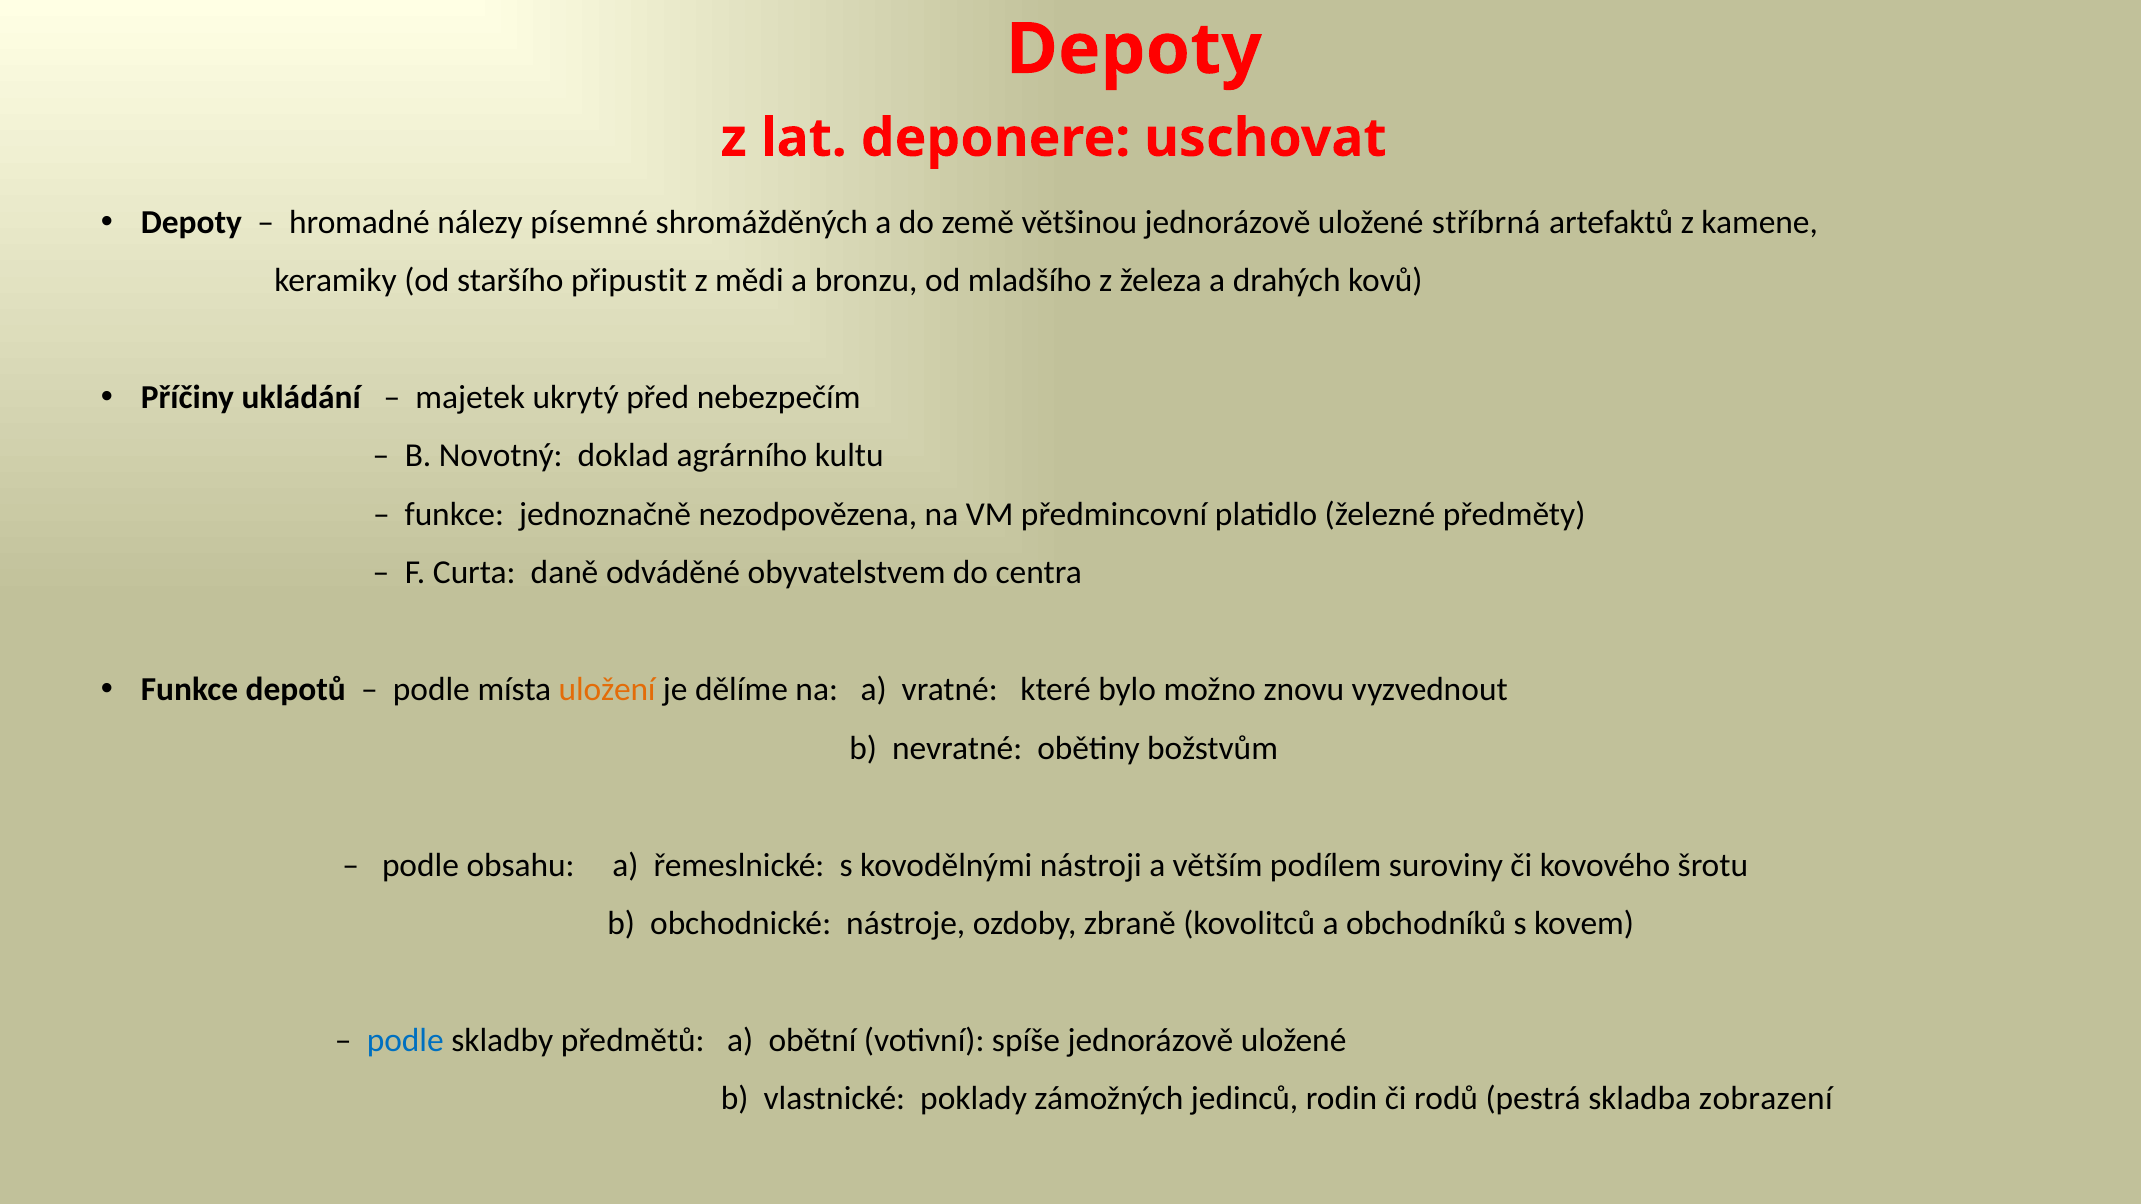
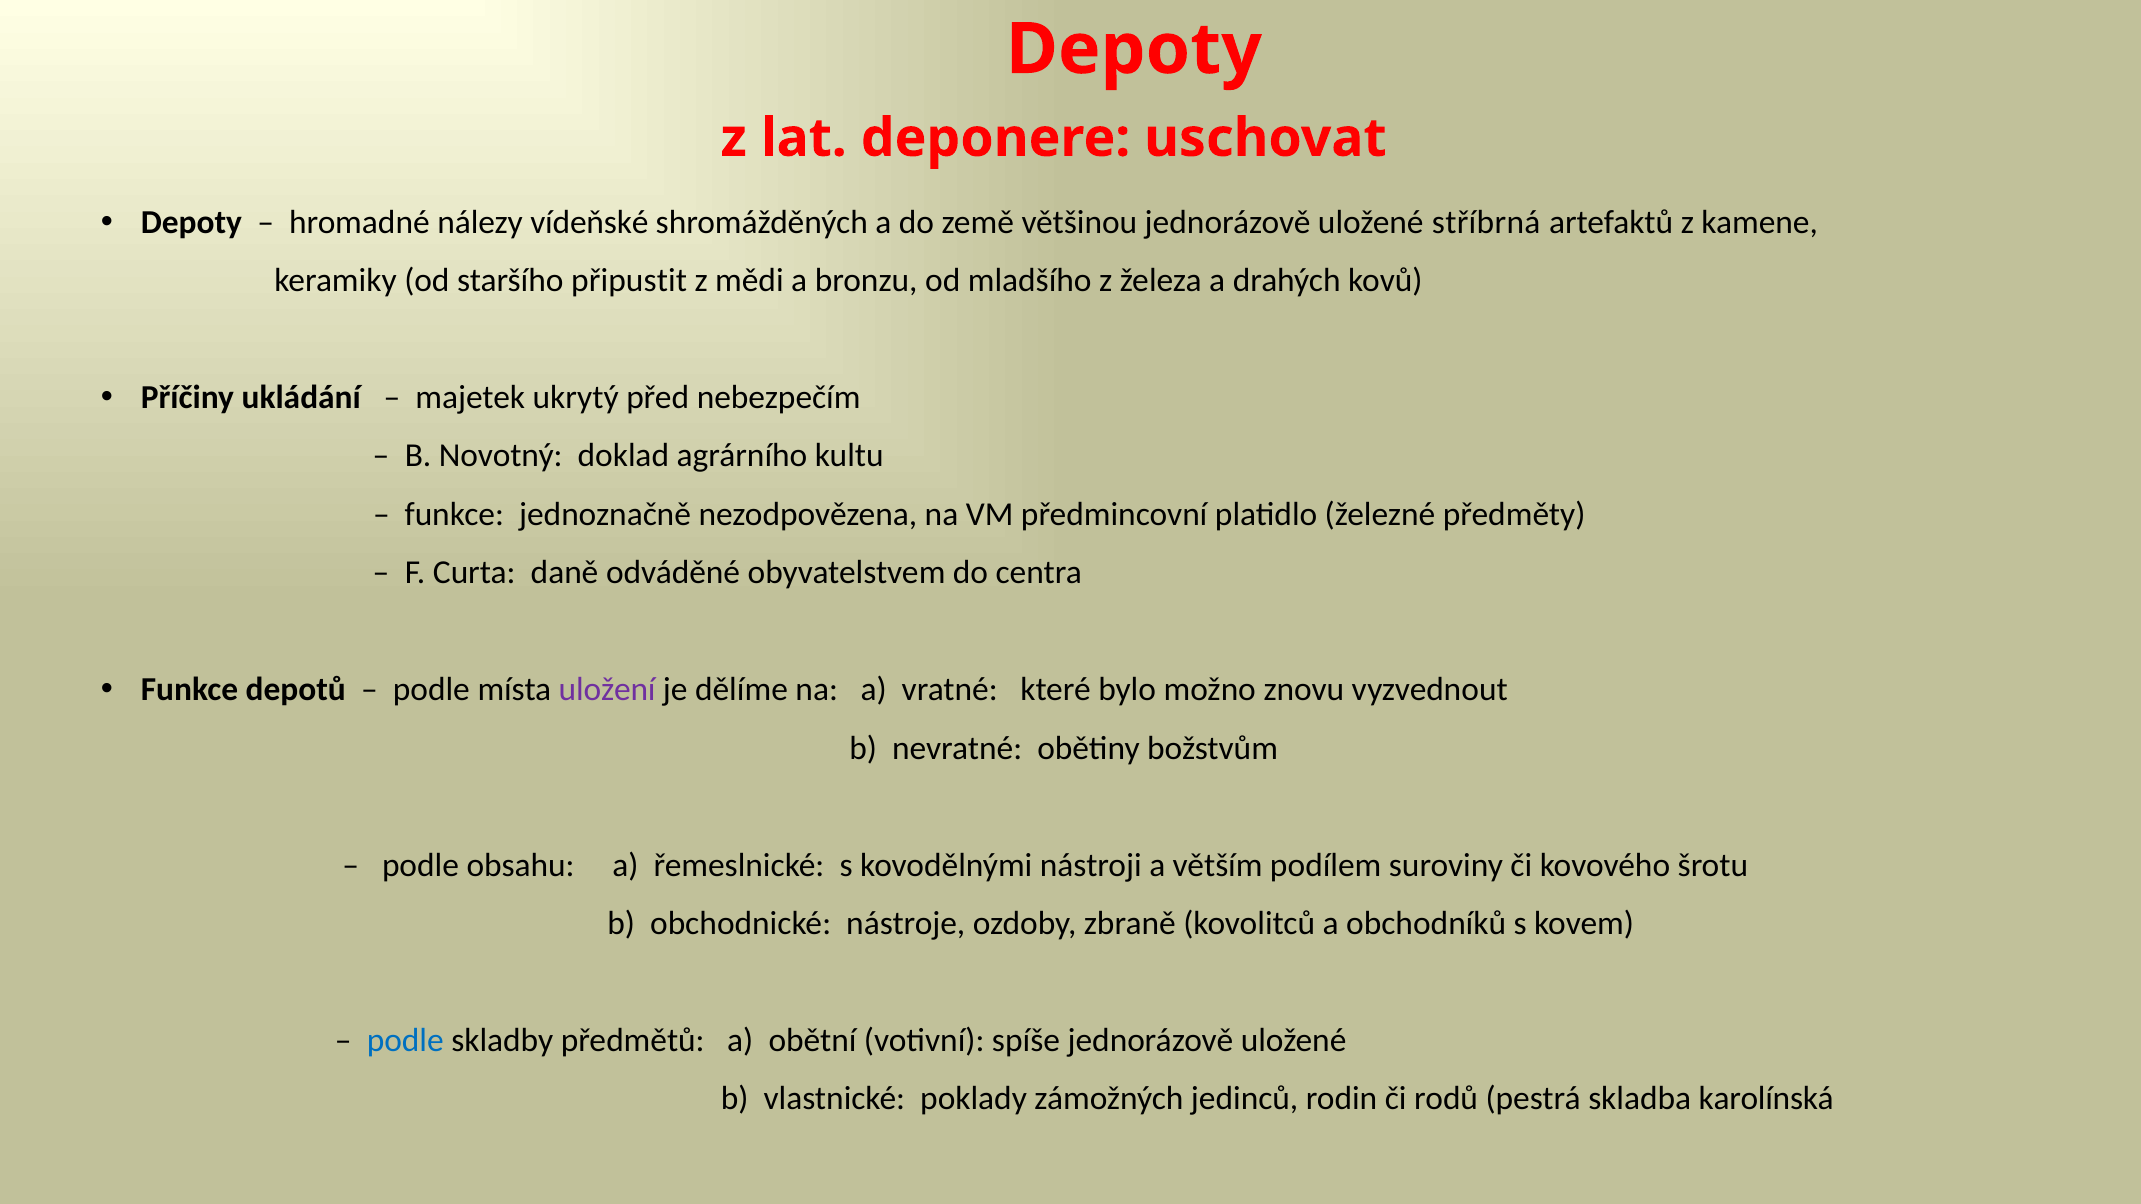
písemné: písemné -> vídeňské
uložení colour: orange -> purple
zobrazení: zobrazení -> karolínská
